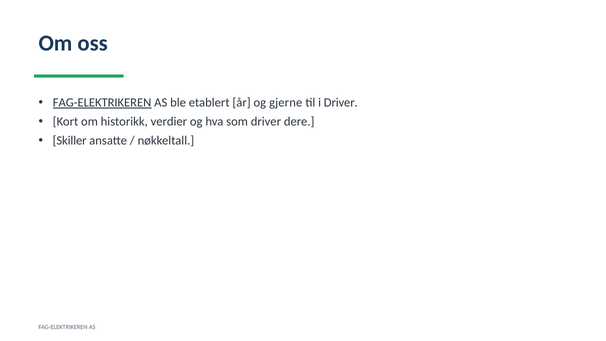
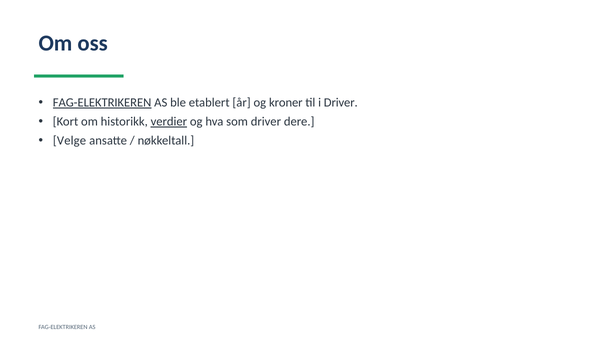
gjerne: gjerne -> kroner
verdier underline: none -> present
Skiller: Skiller -> Velge
